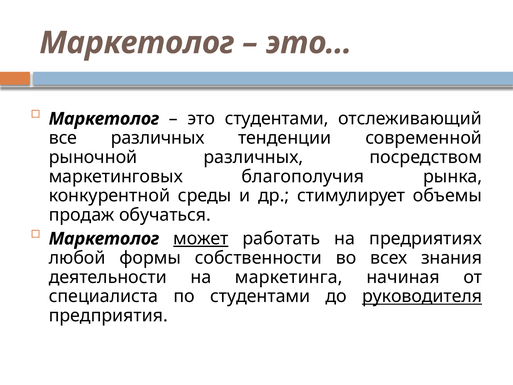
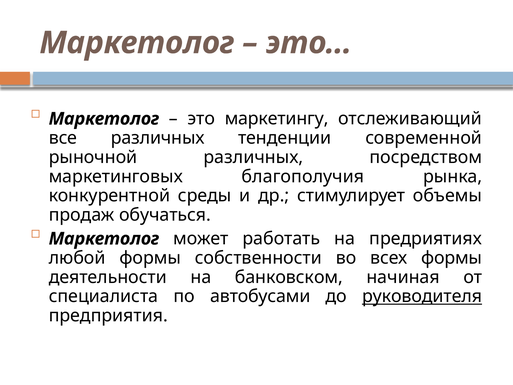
это студентами: студентами -> маркетингу
может underline: present -> none
всех знания: знания -> формы
маркетинга: маркетинга -> банковском
по студентами: студентами -> автобусами
